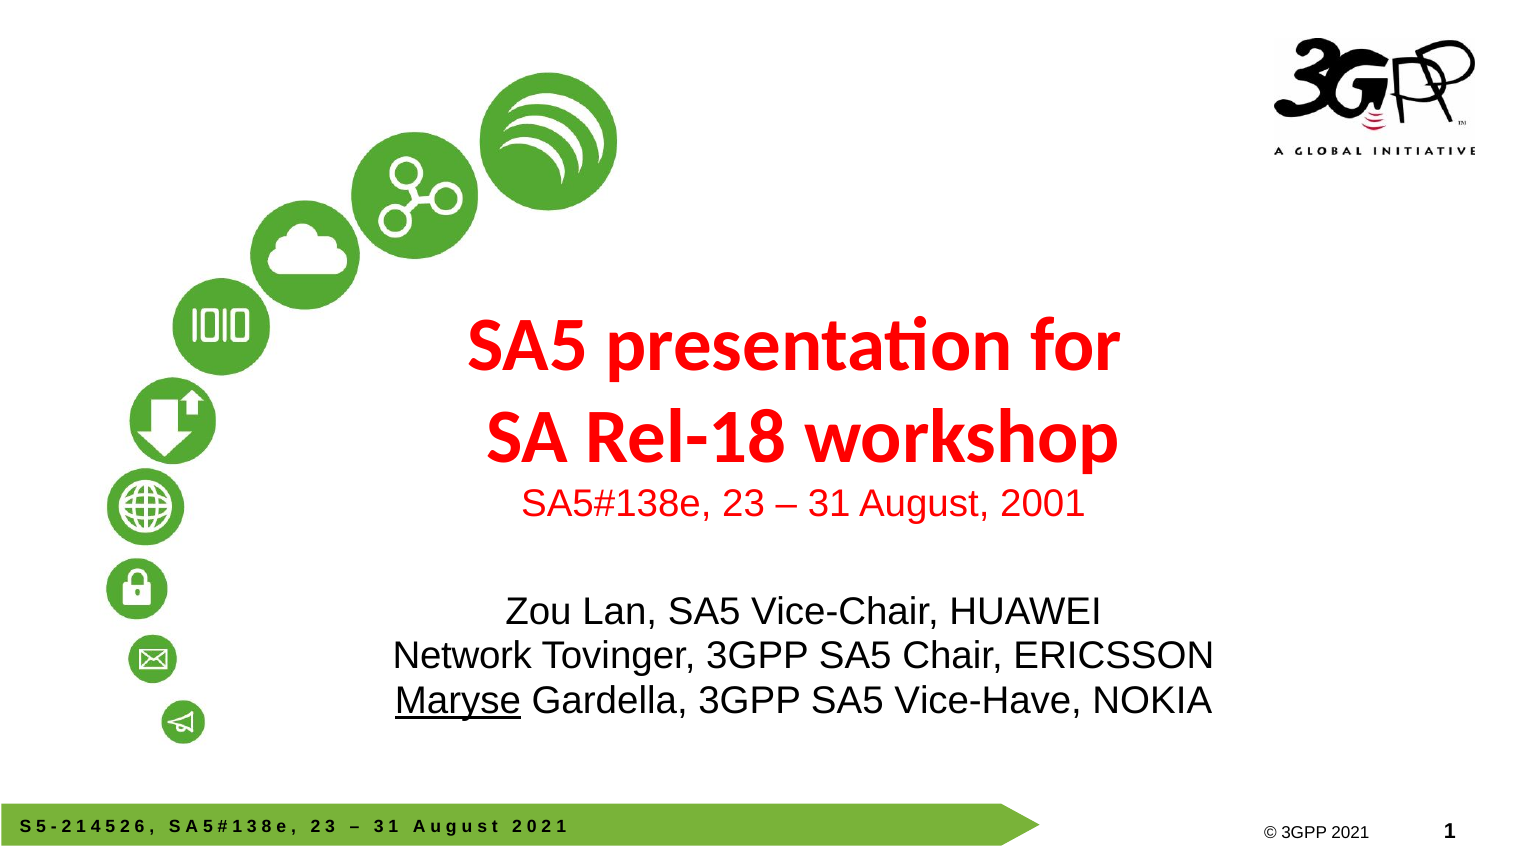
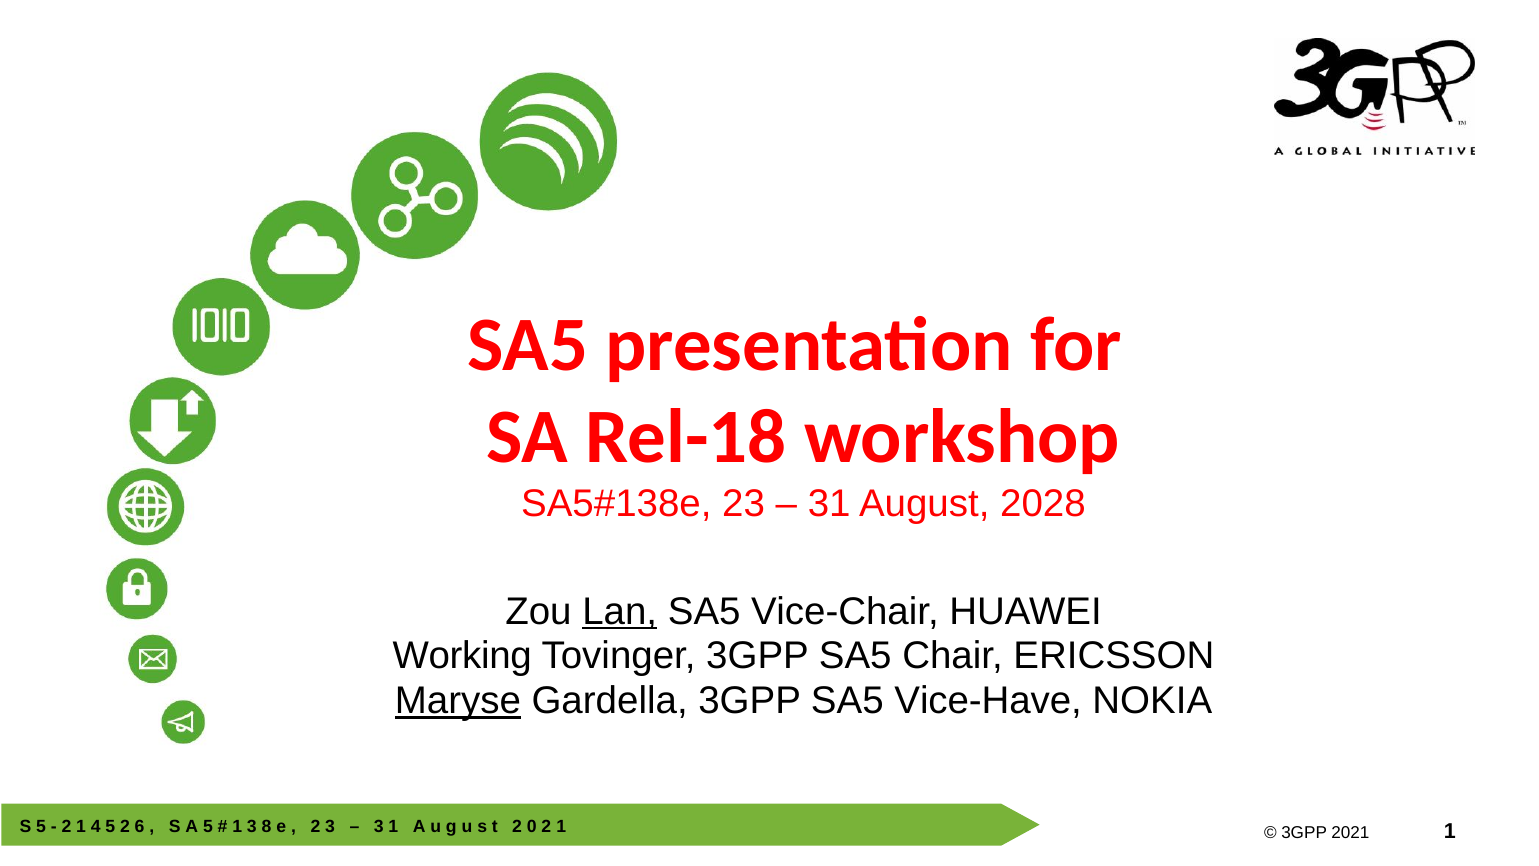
2001: 2001 -> 2028
Lan underline: none -> present
Network: Network -> Working
